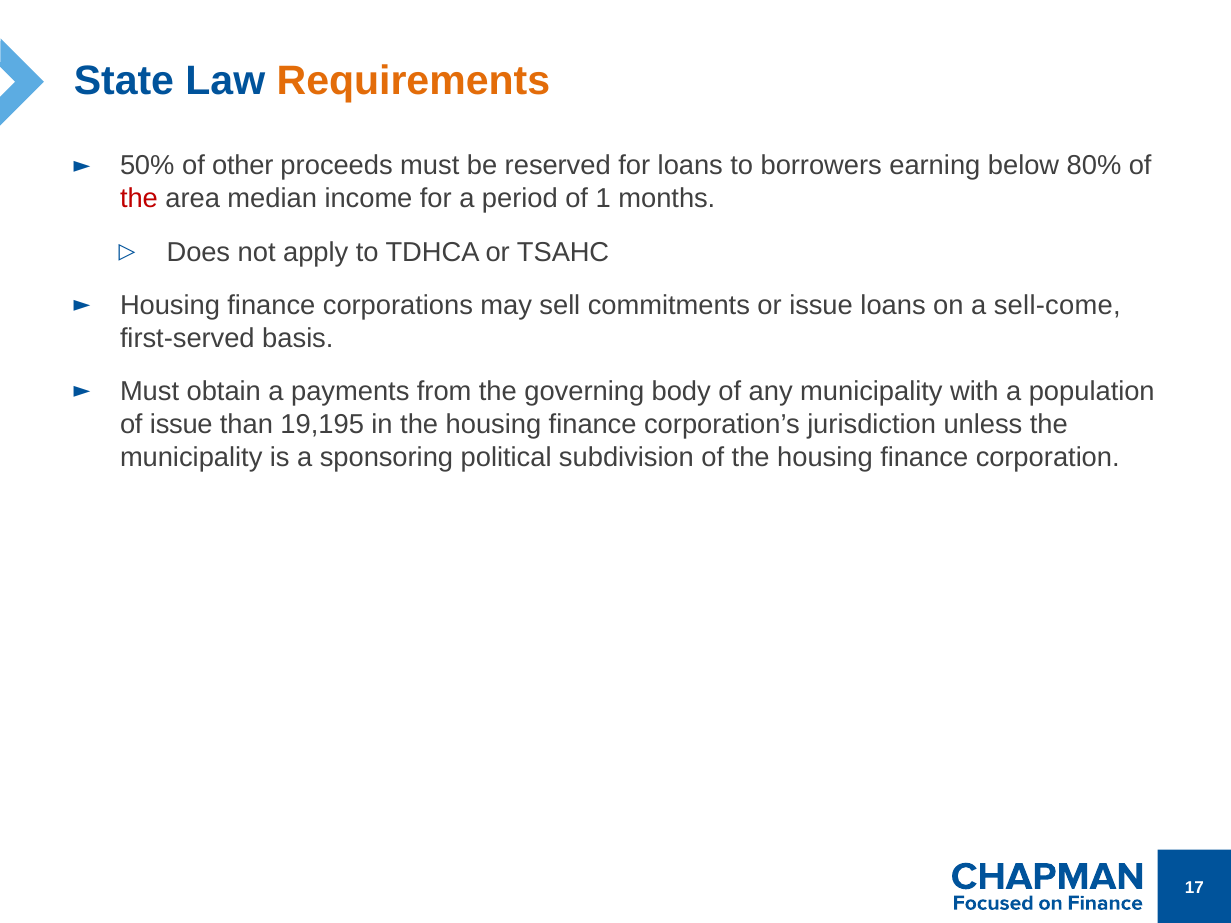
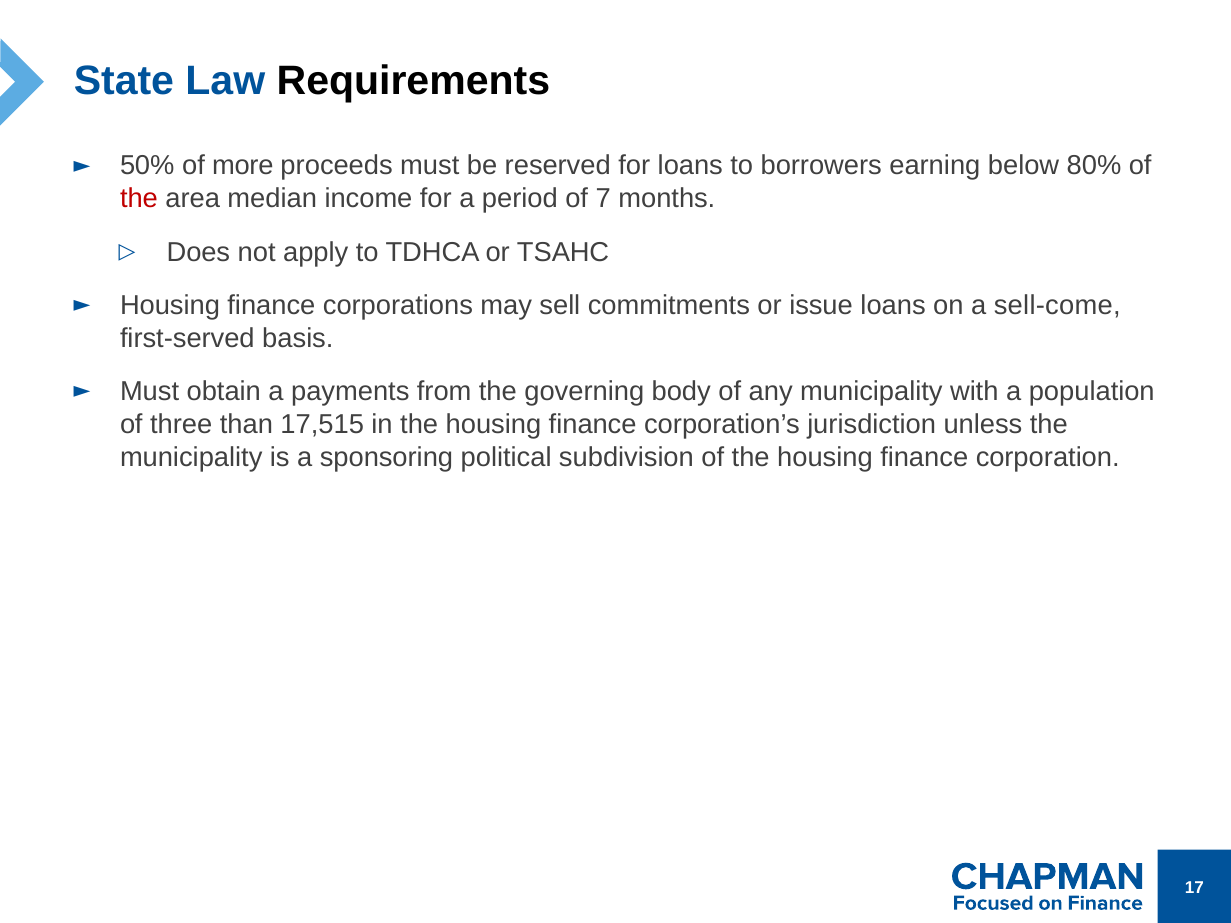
Requirements colour: orange -> black
other: other -> more
1: 1 -> 7
of issue: issue -> three
19,195: 19,195 -> 17,515
